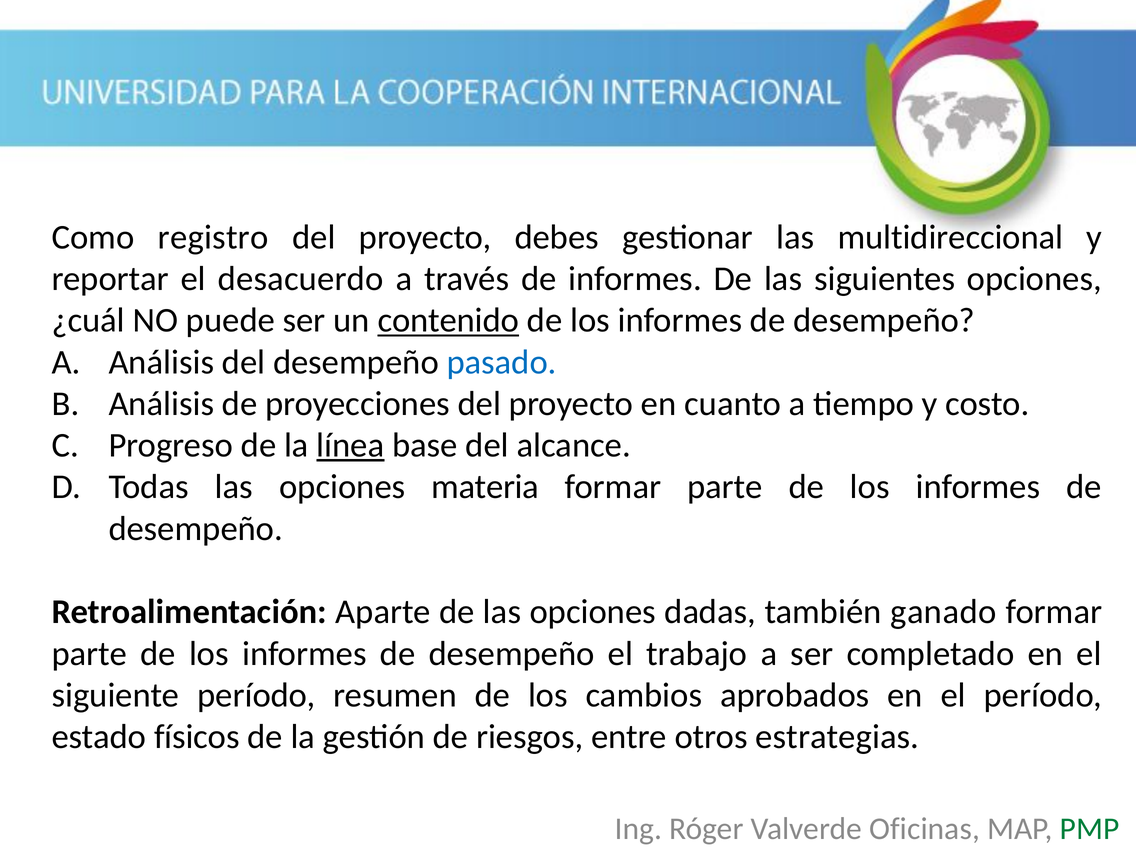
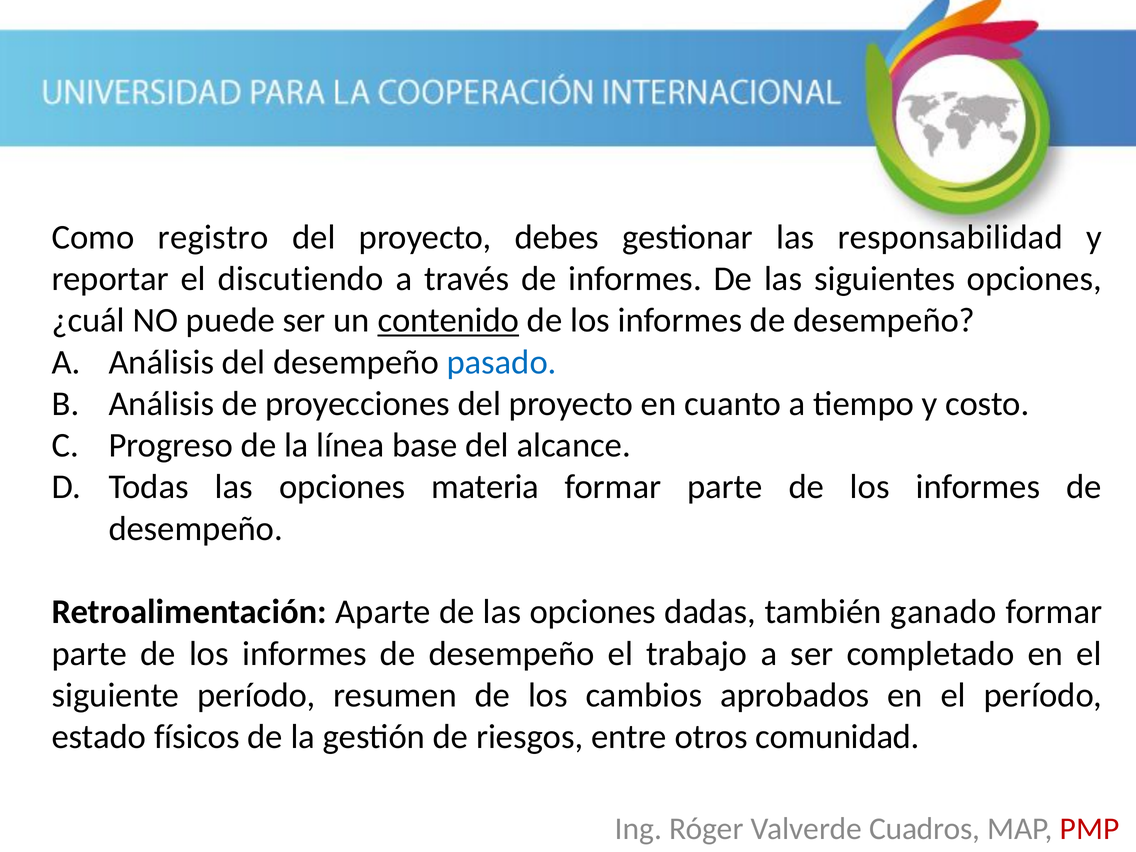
multidireccional: multidireccional -> responsabilidad
desacuerdo: desacuerdo -> discutiendo
línea underline: present -> none
estrategias: estrategias -> comunidad
Oficinas: Oficinas -> Cuadros
PMP colour: green -> red
